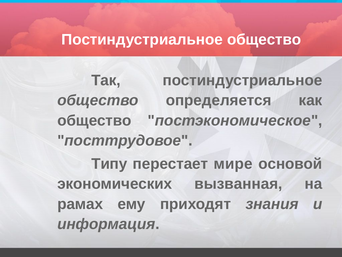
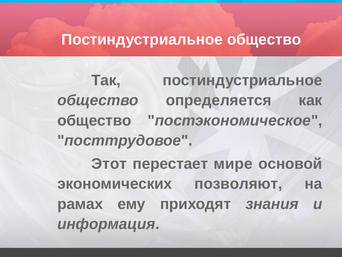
Типу: Типу -> Этот
вызванная: вызванная -> позволяют
